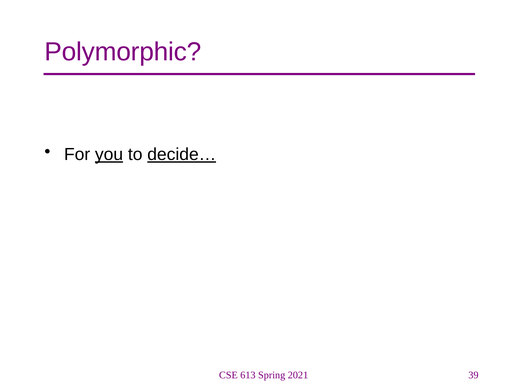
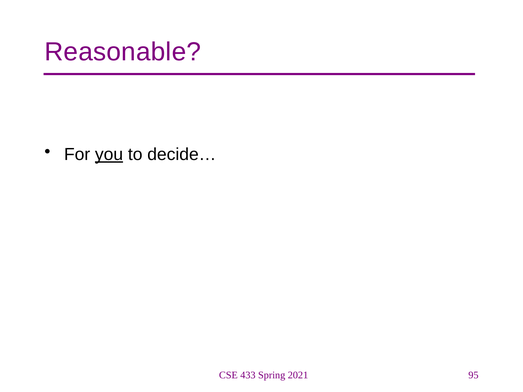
Polymorphic: Polymorphic -> Reasonable
decide… underline: present -> none
613: 613 -> 433
39: 39 -> 95
